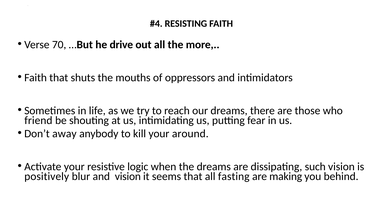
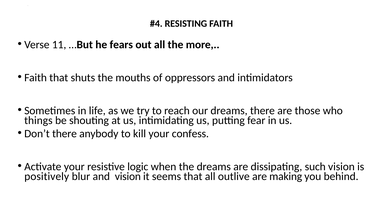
70: 70 -> 11
drive: drive -> fears
friend: friend -> things
Don’t away: away -> there
around: around -> confess
fasting: fasting -> outlive
